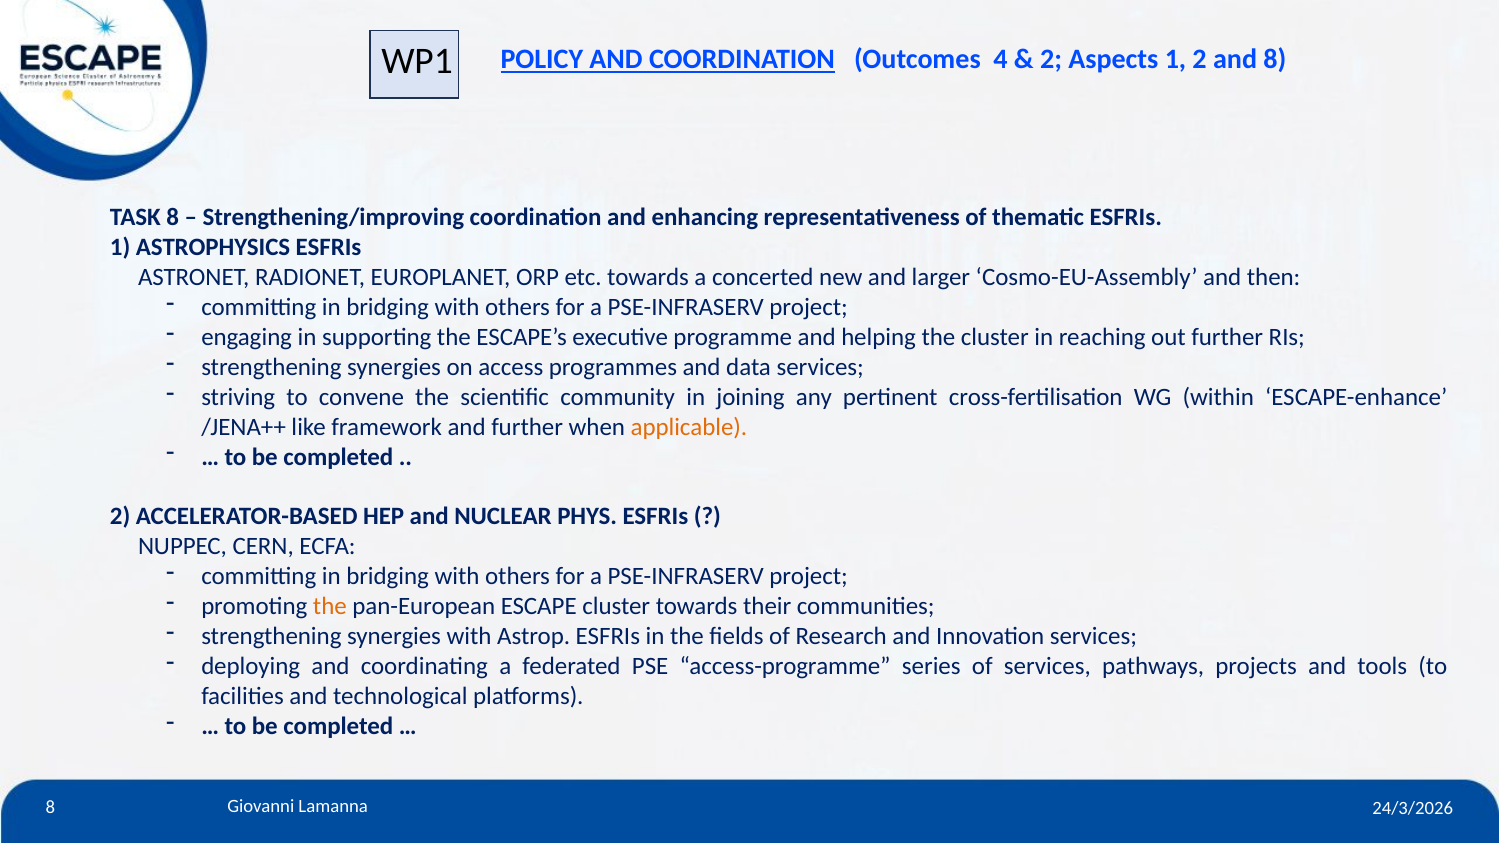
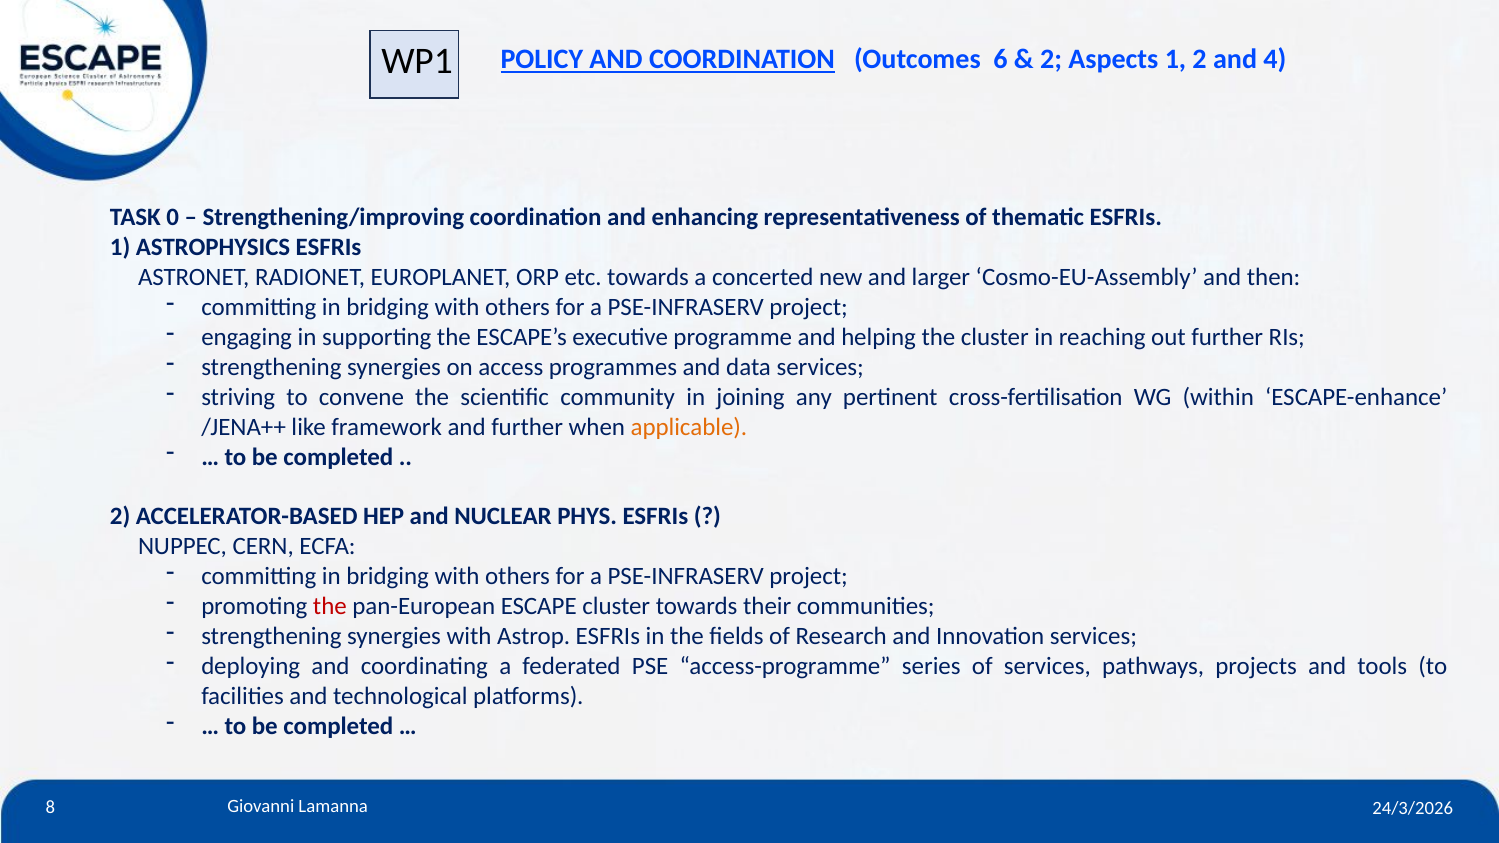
4: 4 -> 6
and 8: 8 -> 4
TASK 8: 8 -> 0
the at (330, 606) colour: orange -> red
